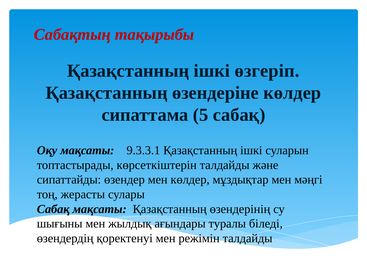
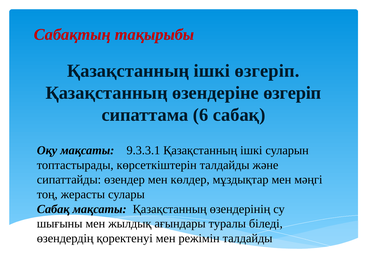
өзендеріне көлдер: көлдер -> өзгеріп
5: 5 -> 6
